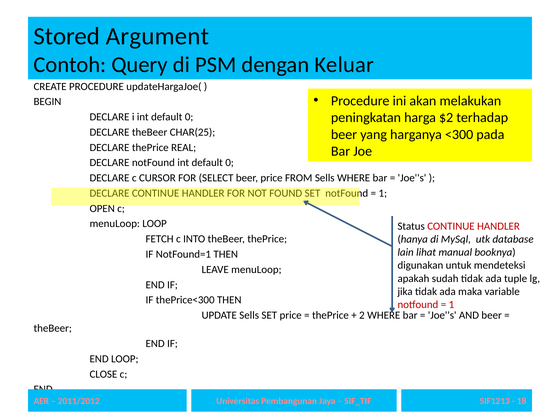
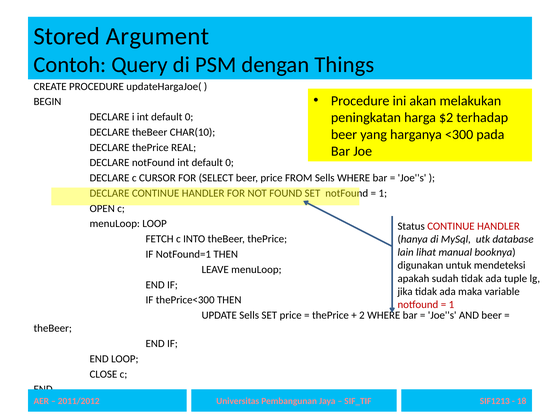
Keluar: Keluar -> Things
CHAR(25: CHAR(25 -> CHAR(10
